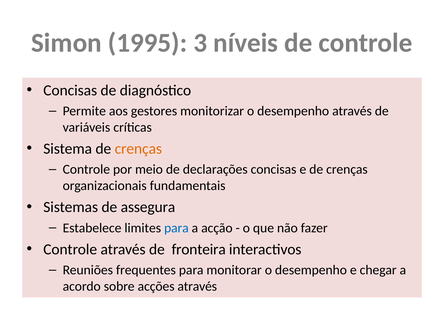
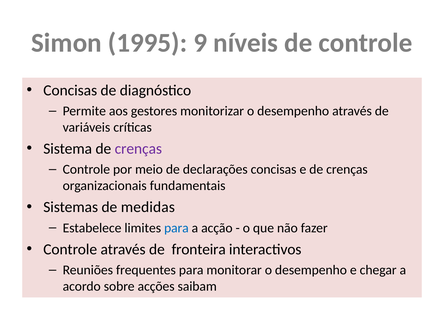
3: 3 -> 9
crenças at (138, 149) colour: orange -> purple
assegura: assegura -> medidas
acções através: através -> saibam
